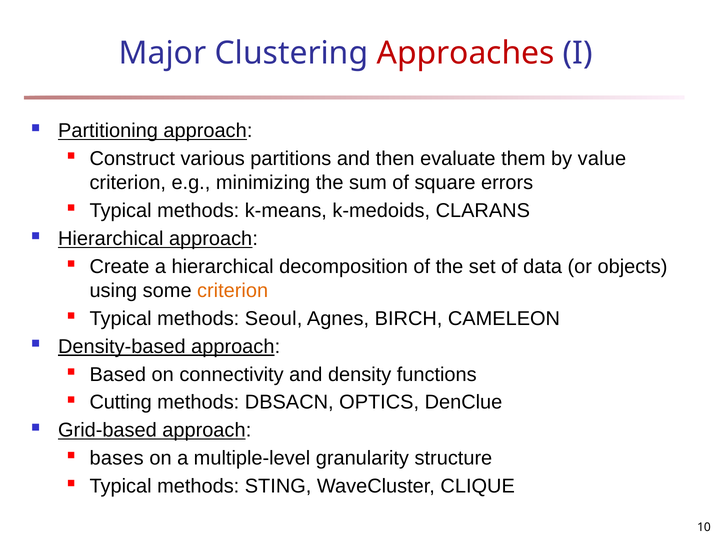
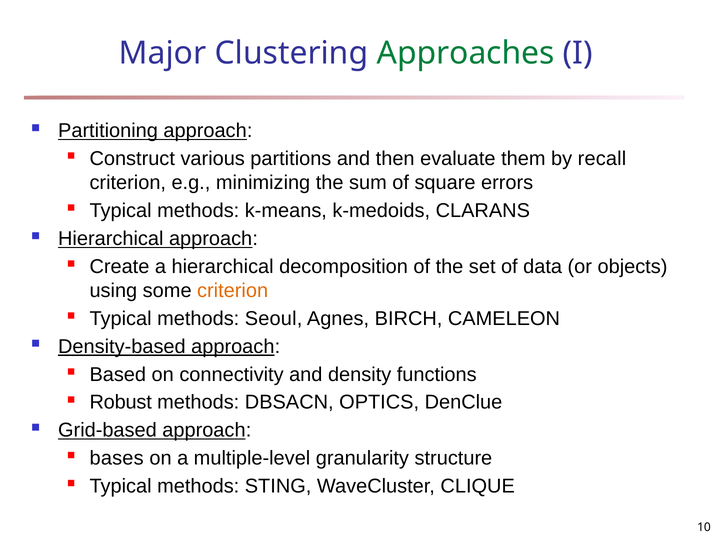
Approaches colour: red -> green
value: value -> recall
Cutting: Cutting -> Robust
